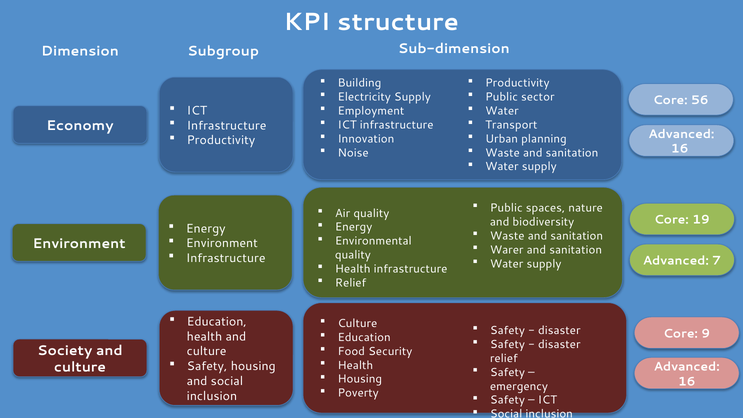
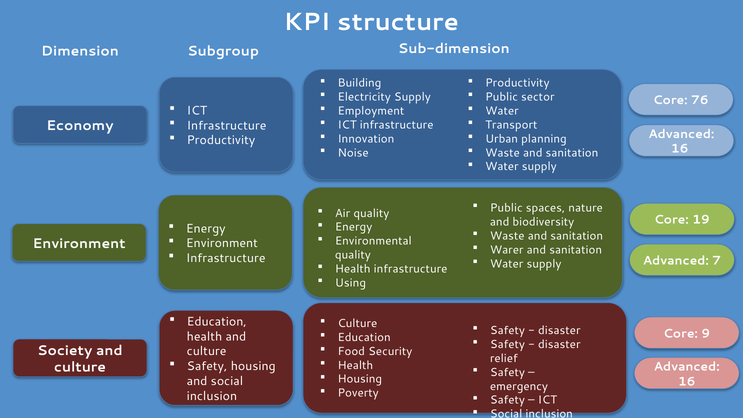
56: 56 -> 76
Relief at (351, 283): Relief -> Using
